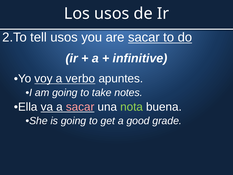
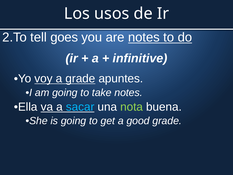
tell usos: usos -> goes
are sacar: sacar -> notes
a verbo: verbo -> grade
sacar at (80, 107) colour: pink -> light blue
